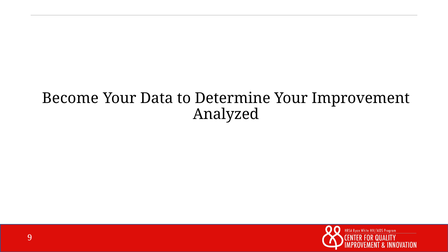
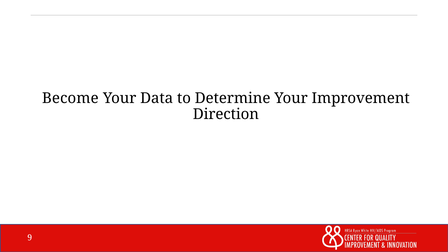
Analyzed: Analyzed -> Direction
